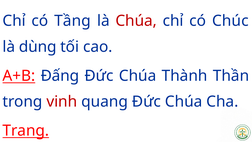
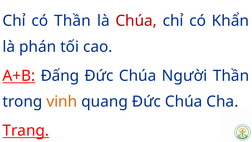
có Tầng: Tầng -> Thần
Chúc: Chúc -> Khẩn
dùng: dùng -> phán
Thành: Thành -> Người
vinh colour: red -> orange
